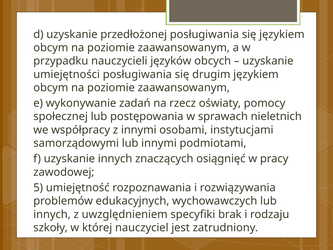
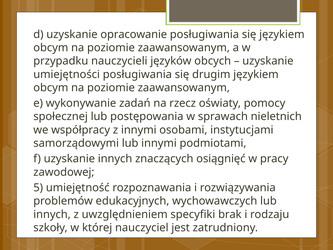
przedłożonej: przedłożonej -> opracowanie
